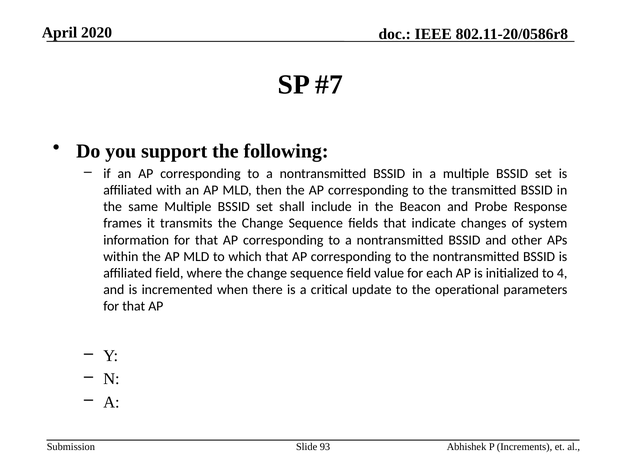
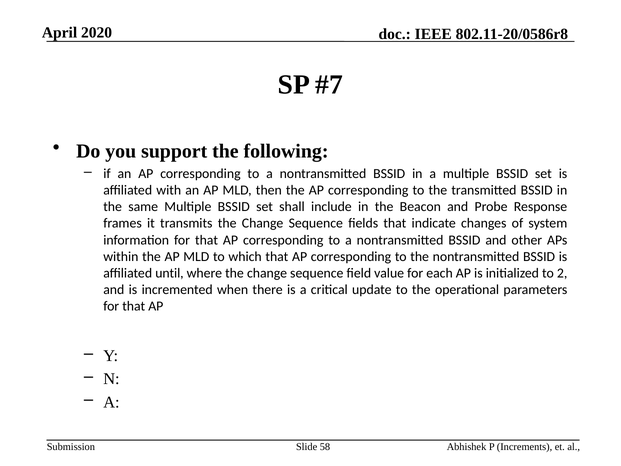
affiliated field: field -> until
4: 4 -> 2
93: 93 -> 58
